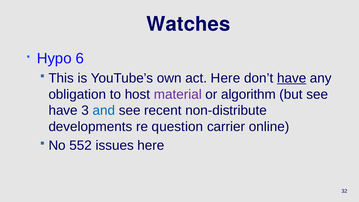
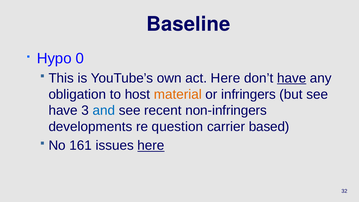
Watches: Watches -> Baseline
6: 6 -> 0
material colour: purple -> orange
algorithm: algorithm -> infringers
non-distribute: non-distribute -> non-infringers
online: online -> based
552: 552 -> 161
here at (151, 145) underline: none -> present
